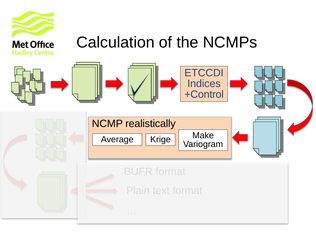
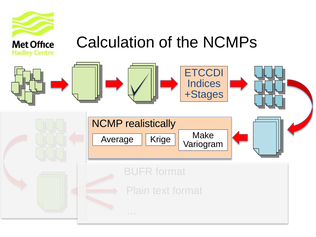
+Control: +Control -> +Stages
